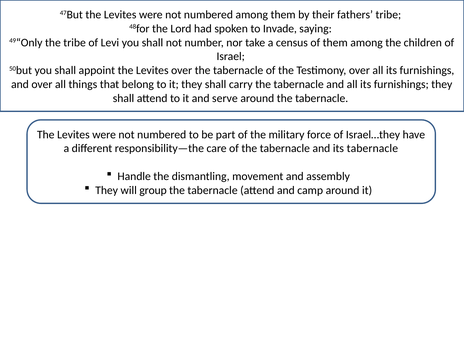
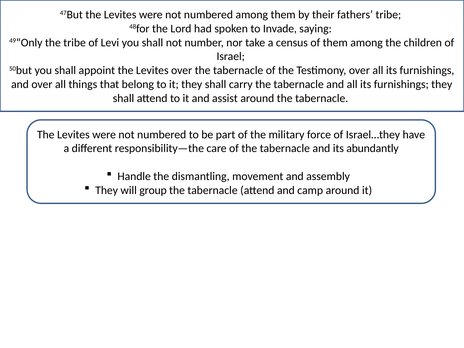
serve: serve -> assist
its tabernacle: tabernacle -> abundantly
